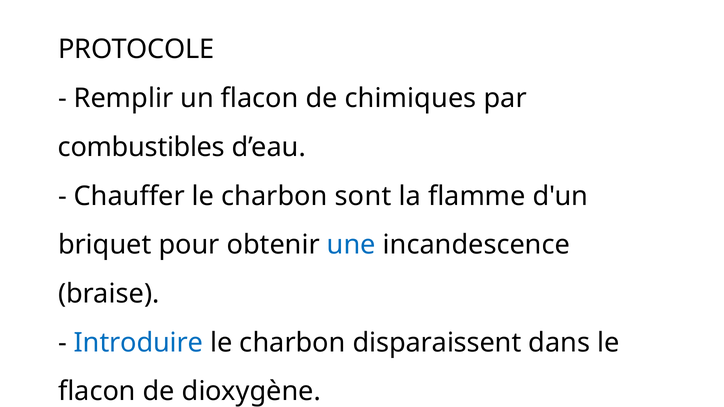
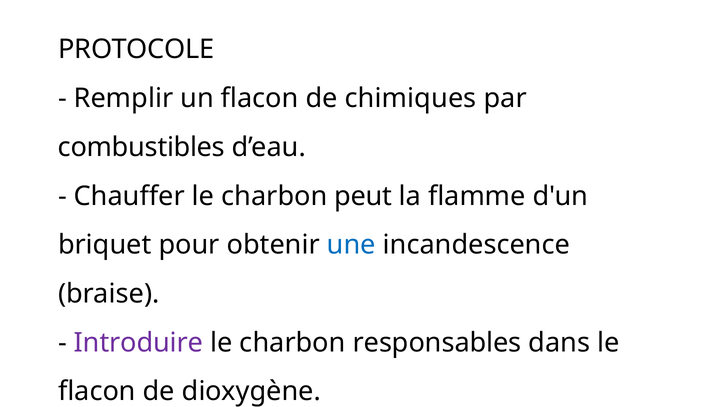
sont: sont -> peut
Introduire colour: blue -> purple
disparaissent: disparaissent -> responsables
